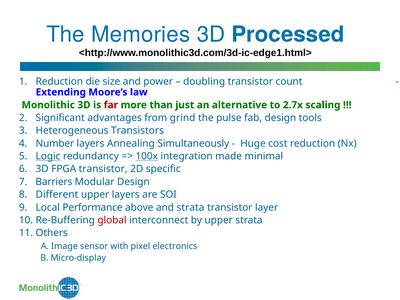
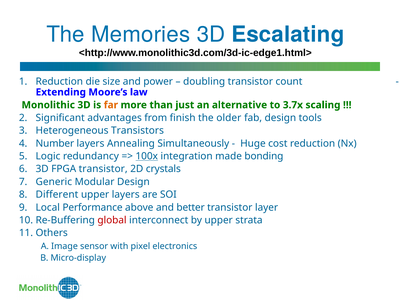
Processed: Processed -> Escalating
far colour: red -> orange
2.7x: 2.7x -> 3.7x
grind: grind -> finish
pulse: pulse -> older
Logic underline: present -> none
minimal: minimal -> bonding
specific: specific -> crystals
Barriers: Barriers -> Generic
and strata: strata -> better
